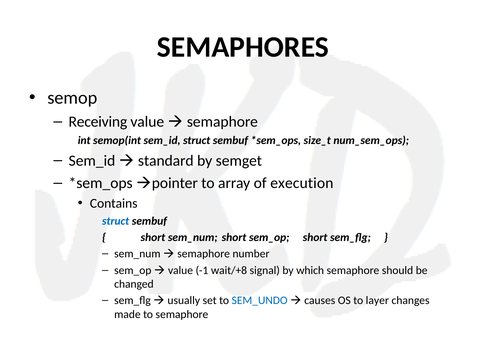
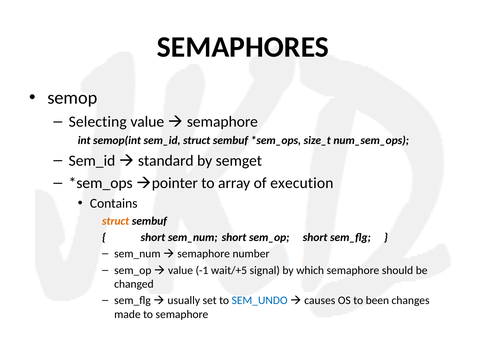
Receiving: Receiving -> Selecting
struct at (116, 221) colour: blue -> orange
wait/+8: wait/+8 -> wait/+5
layer: layer -> been
